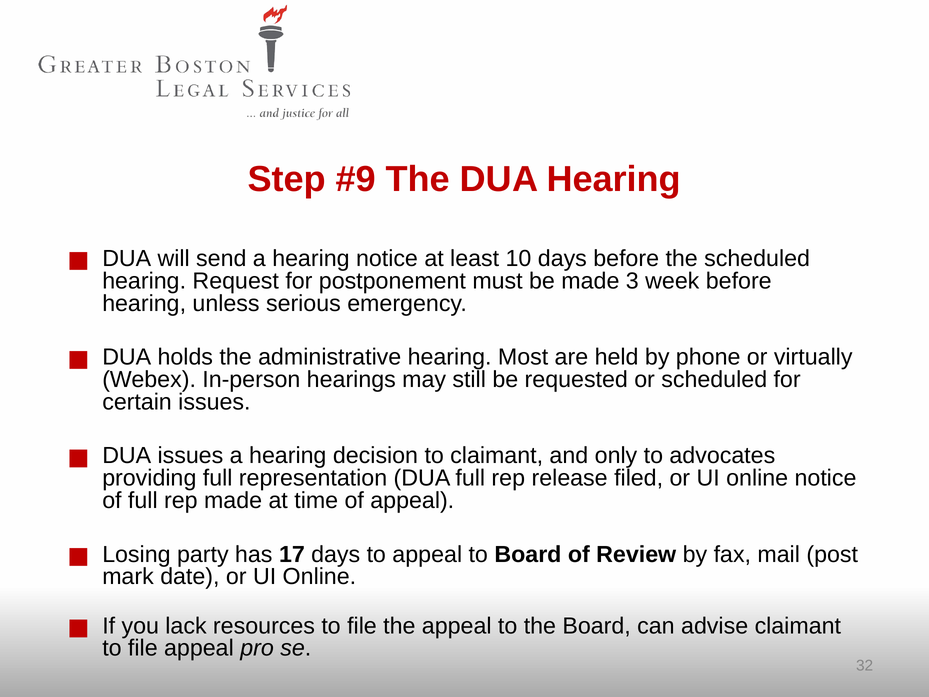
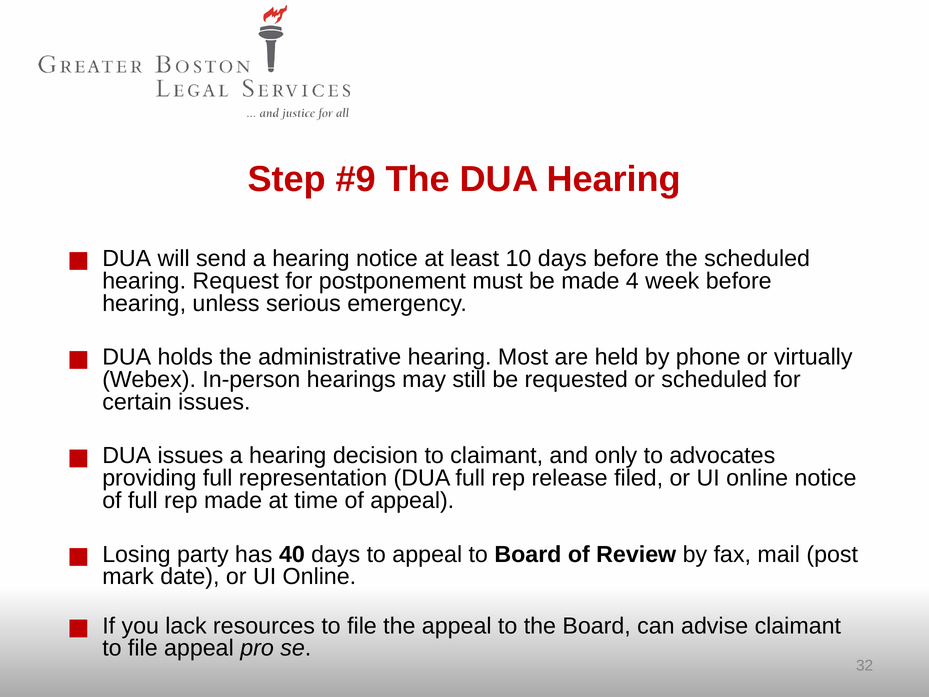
3: 3 -> 4
17: 17 -> 40
